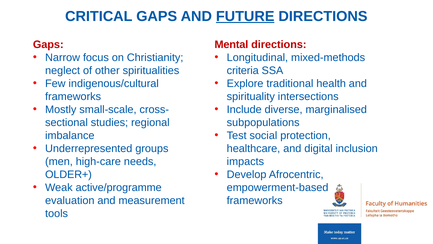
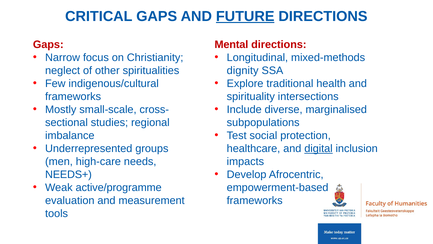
criteria: criteria -> dignity
digital underline: none -> present
OLDER+: OLDER+ -> NEEDS+
